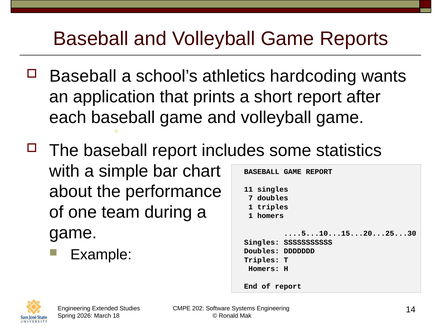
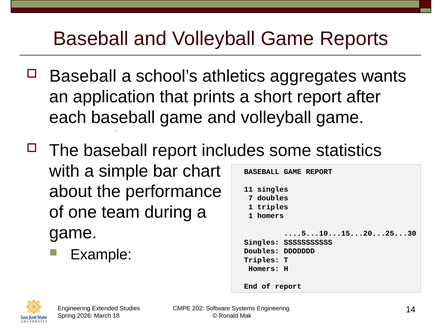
hardcoding: hardcoding -> aggregates
